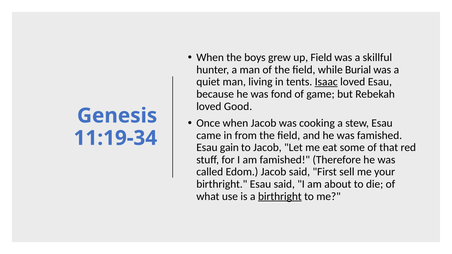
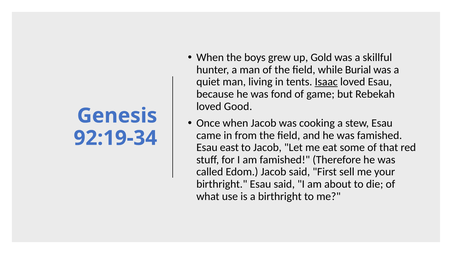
up Field: Field -> Gold
11:19-34: 11:19-34 -> 92:19-34
gain: gain -> east
birthright at (280, 196) underline: present -> none
